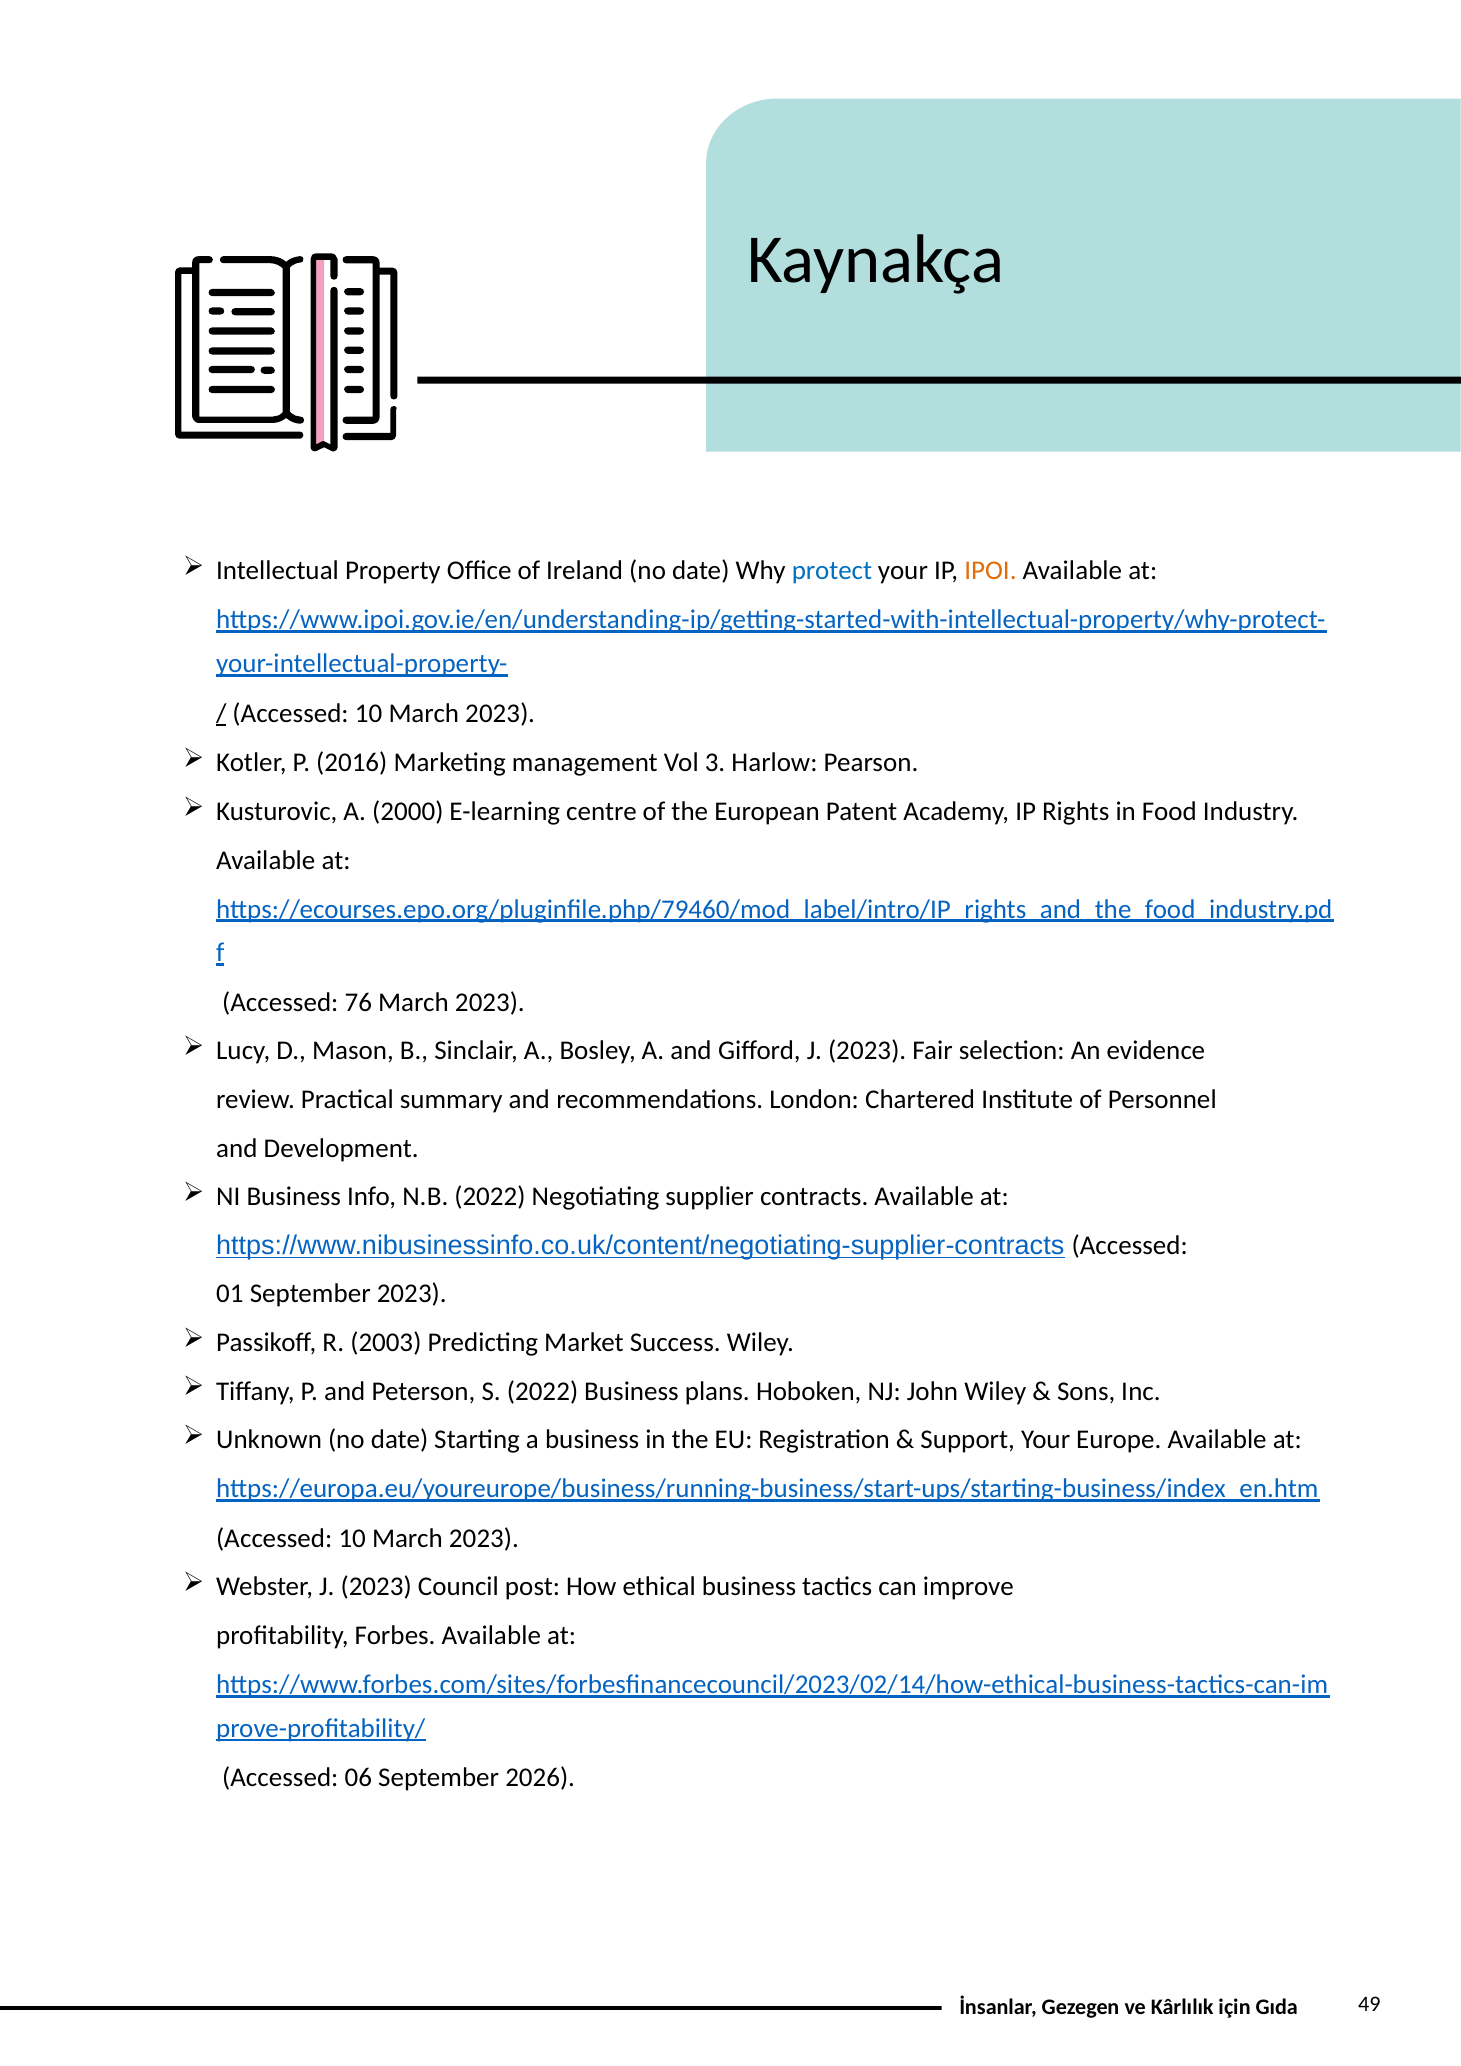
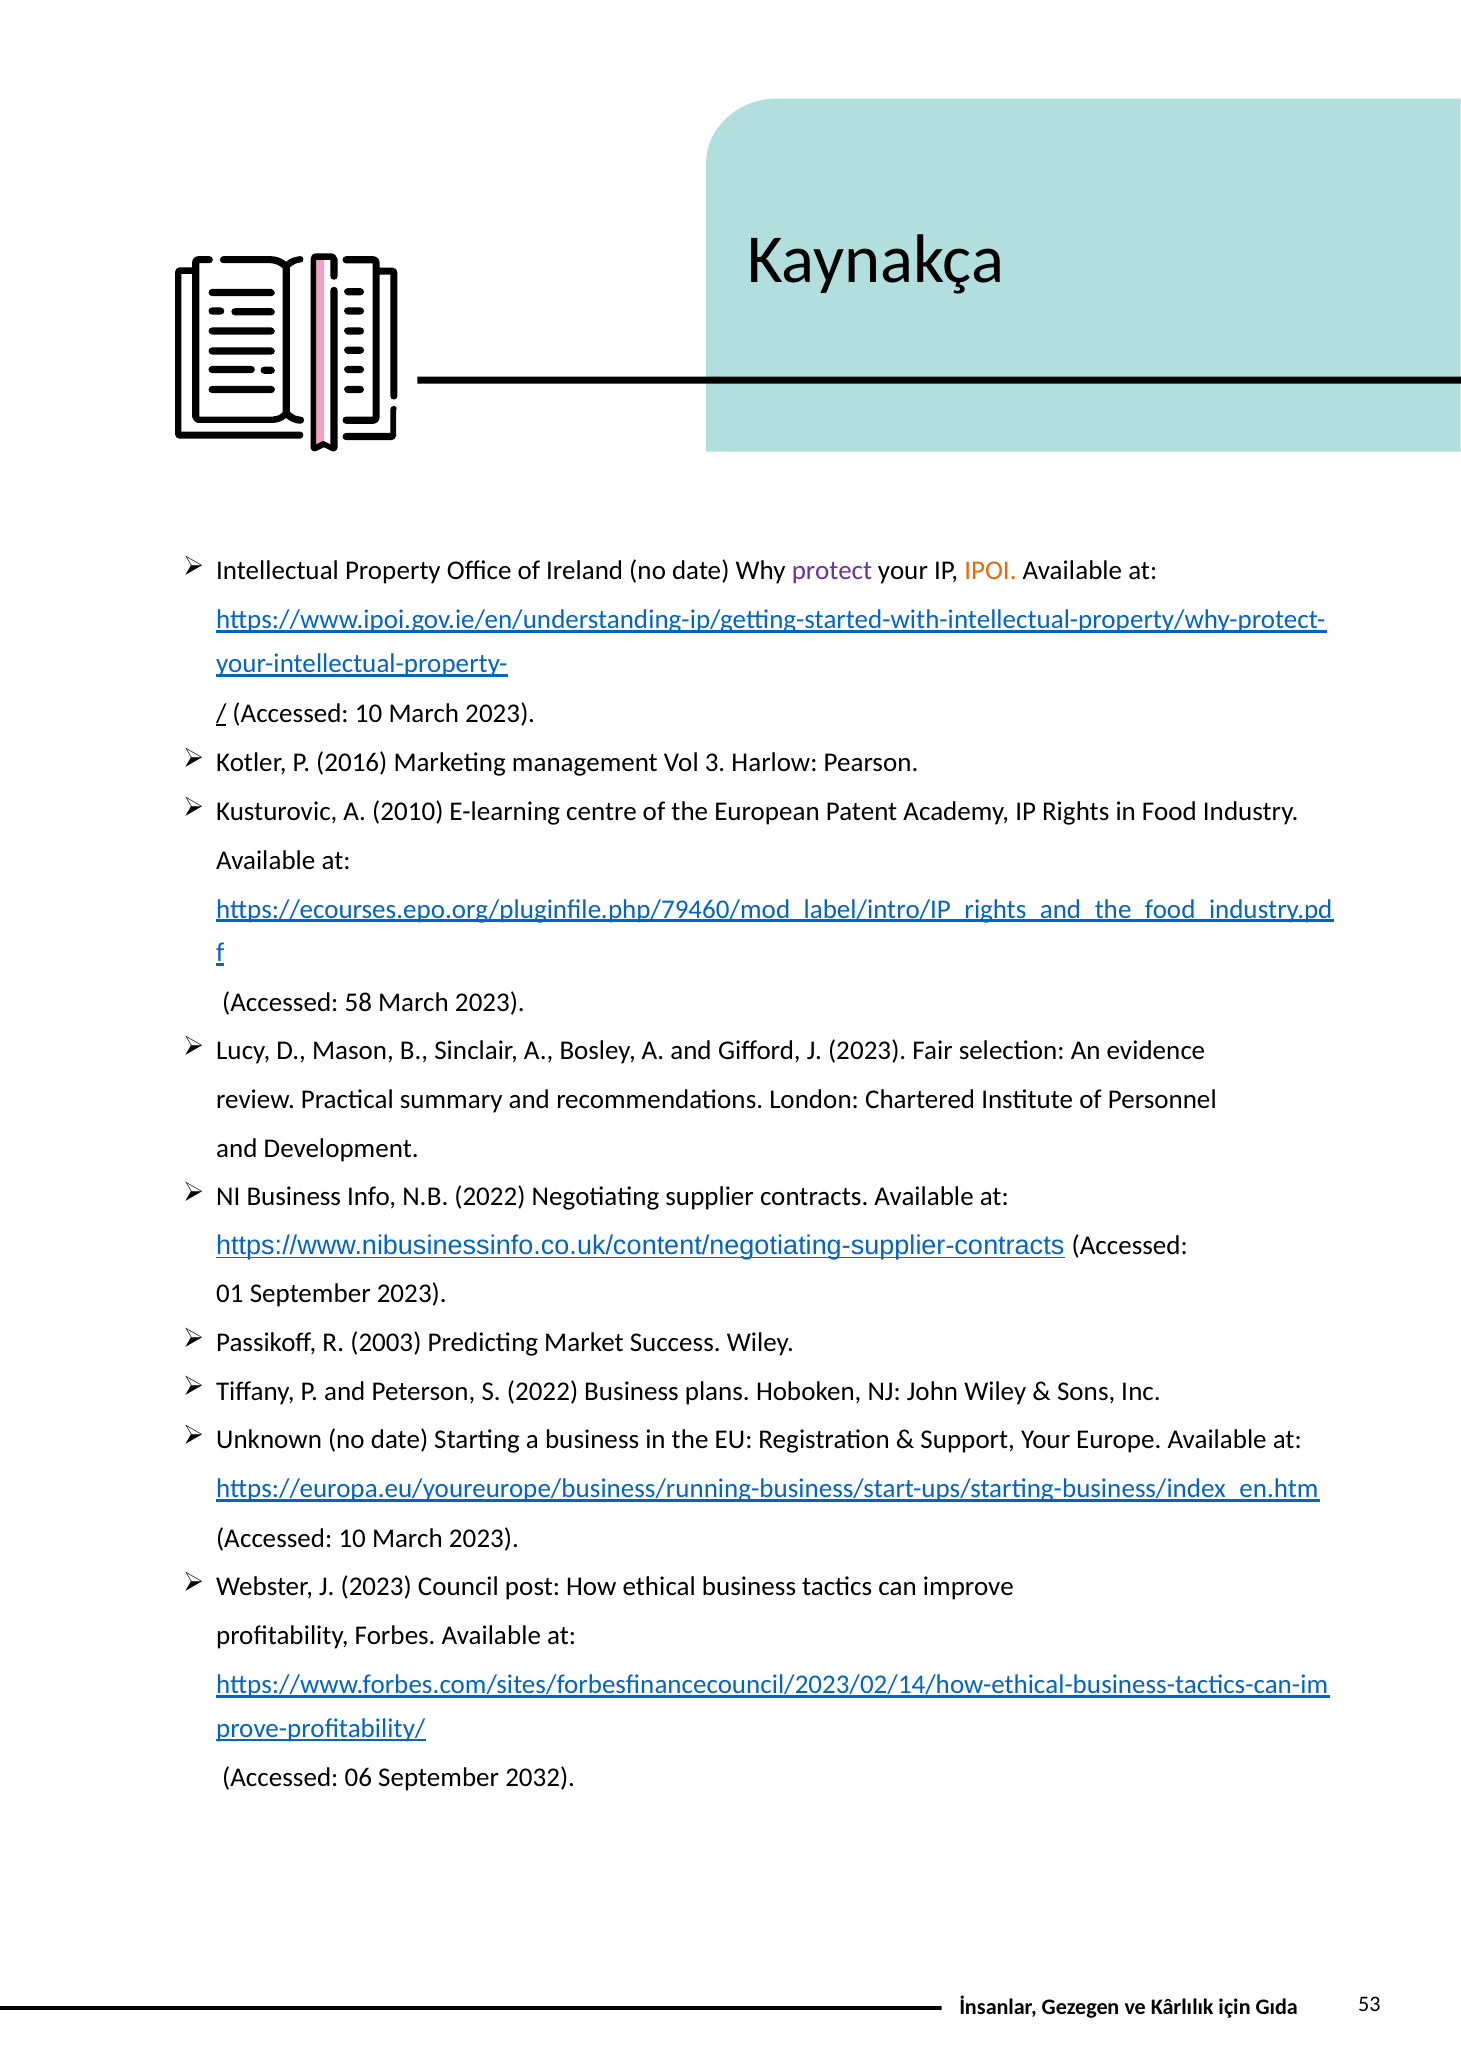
protect colour: blue -> purple
2000: 2000 -> 2010
76: 76 -> 58
2026: 2026 -> 2032
49: 49 -> 53
